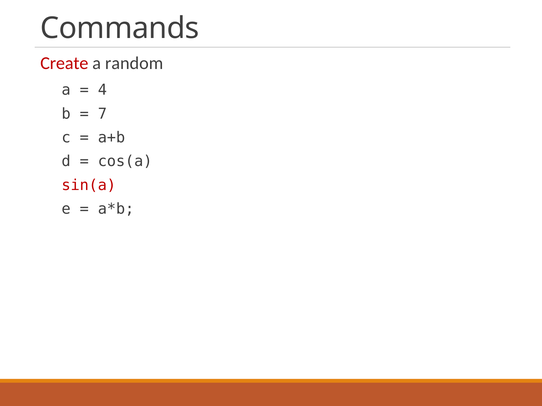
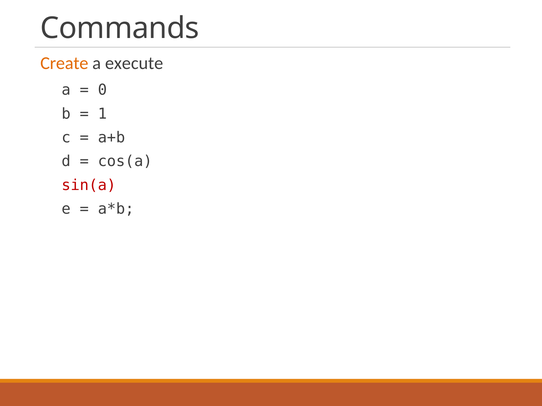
Create colour: red -> orange
random: random -> execute
4: 4 -> 0
7: 7 -> 1
